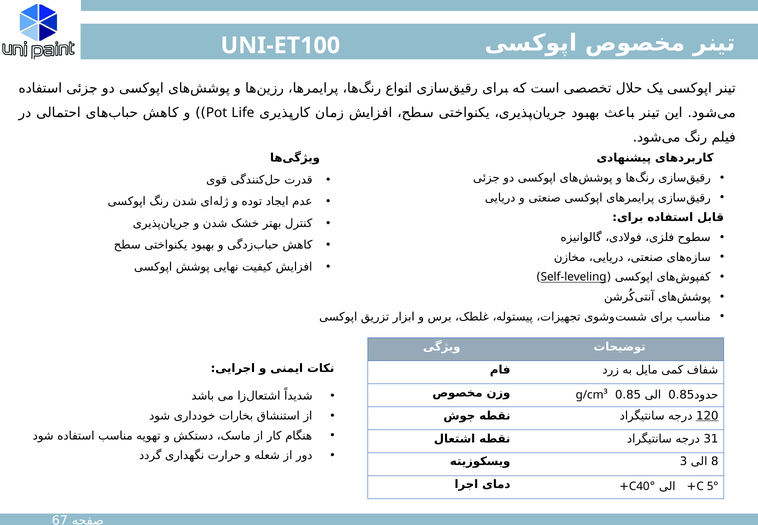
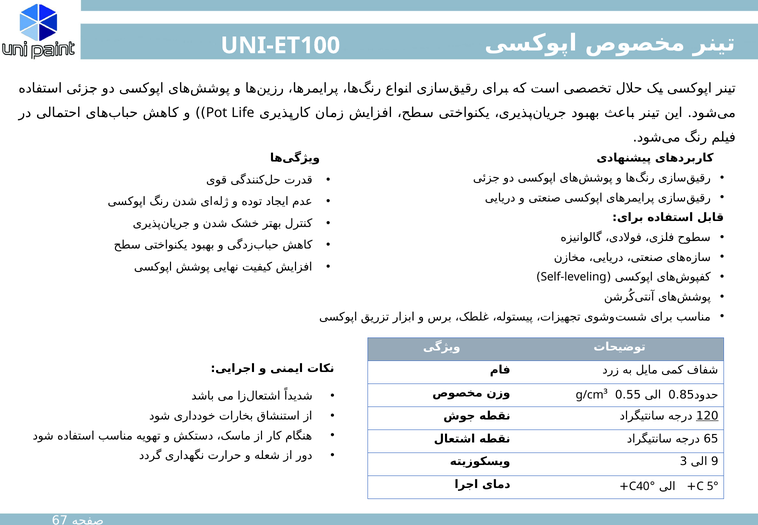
Self-leveling underline: present -> none
0.85 at (628, 395): 0.85 -> 0.55
31: 31 -> 65
8: 8 -> 9
